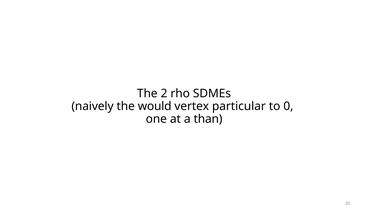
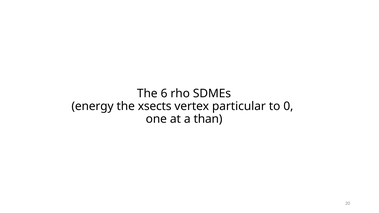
2: 2 -> 6
naively: naively -> energy
would: would -> xsects
